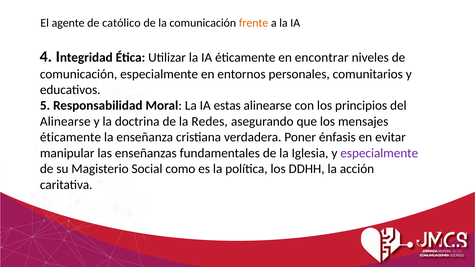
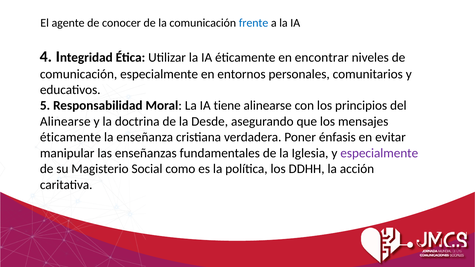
católico: católico -> conocer
frente colour: orange -> blue
estas: estas -> tiene
Redes: Redes -> Desde
